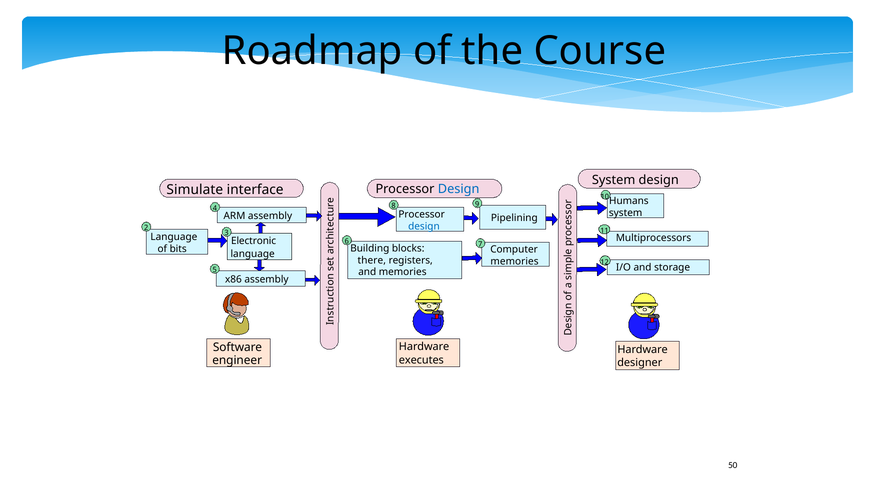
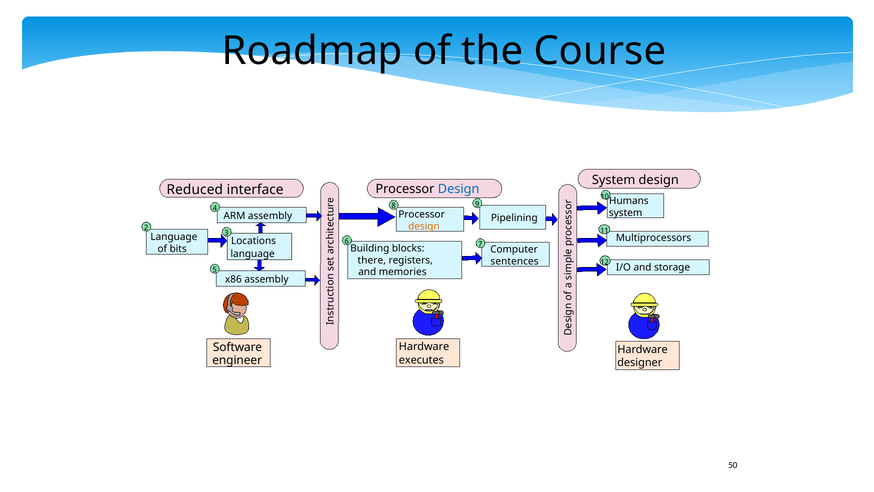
Simulate: Simulate -> Reduced
design at (424, 226) colour: blue -> orange
Electronic: Electronic -> Locations
memories at (515, 261): memories -> sentences
